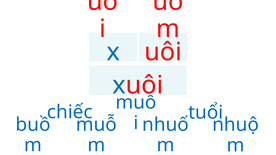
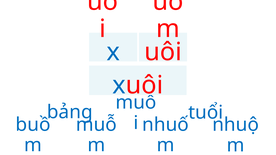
chiếc: chiếc -> bảng
